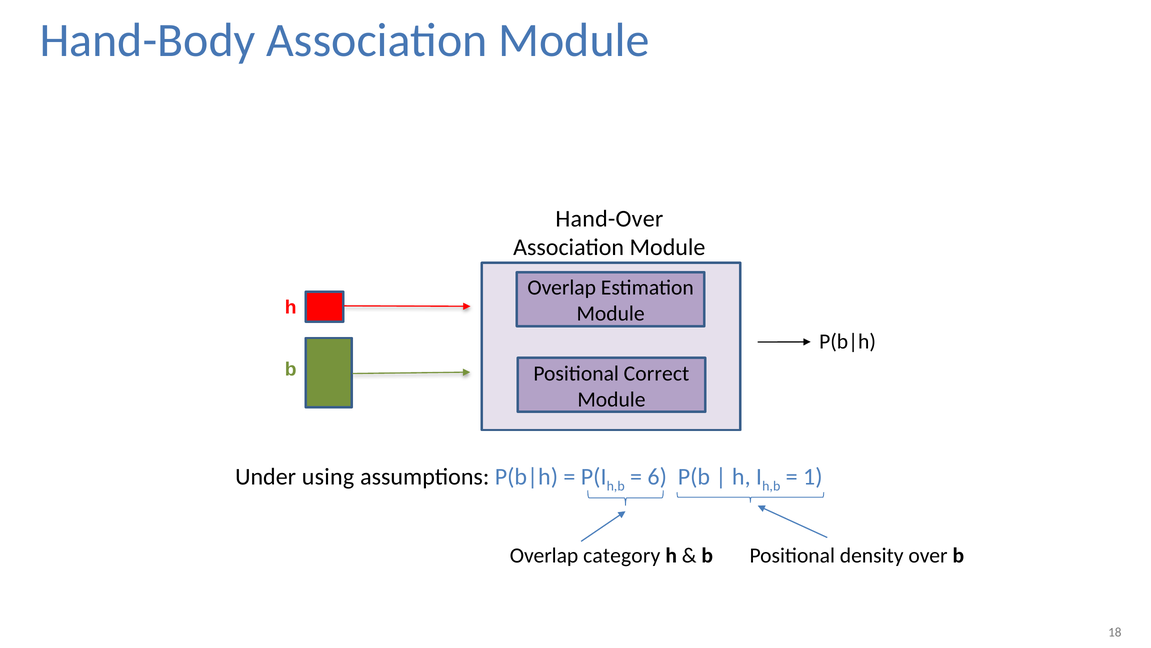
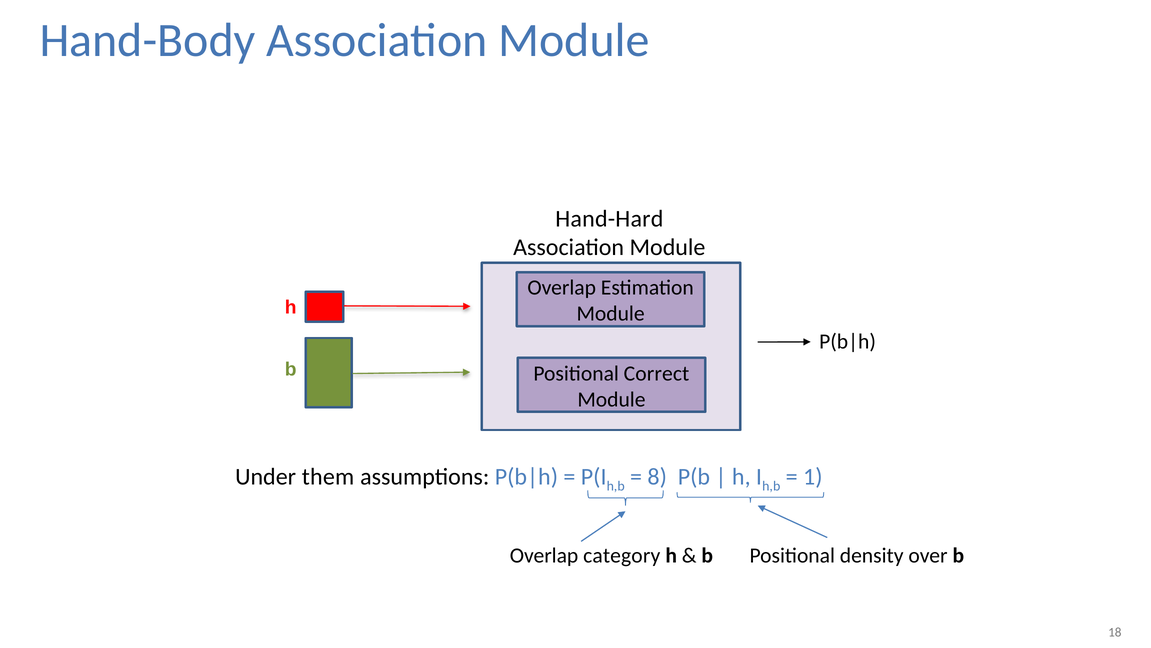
Hand-Over: Hand-Over -> Hand-Hard
using: using -> them
6: 6 -> 8
